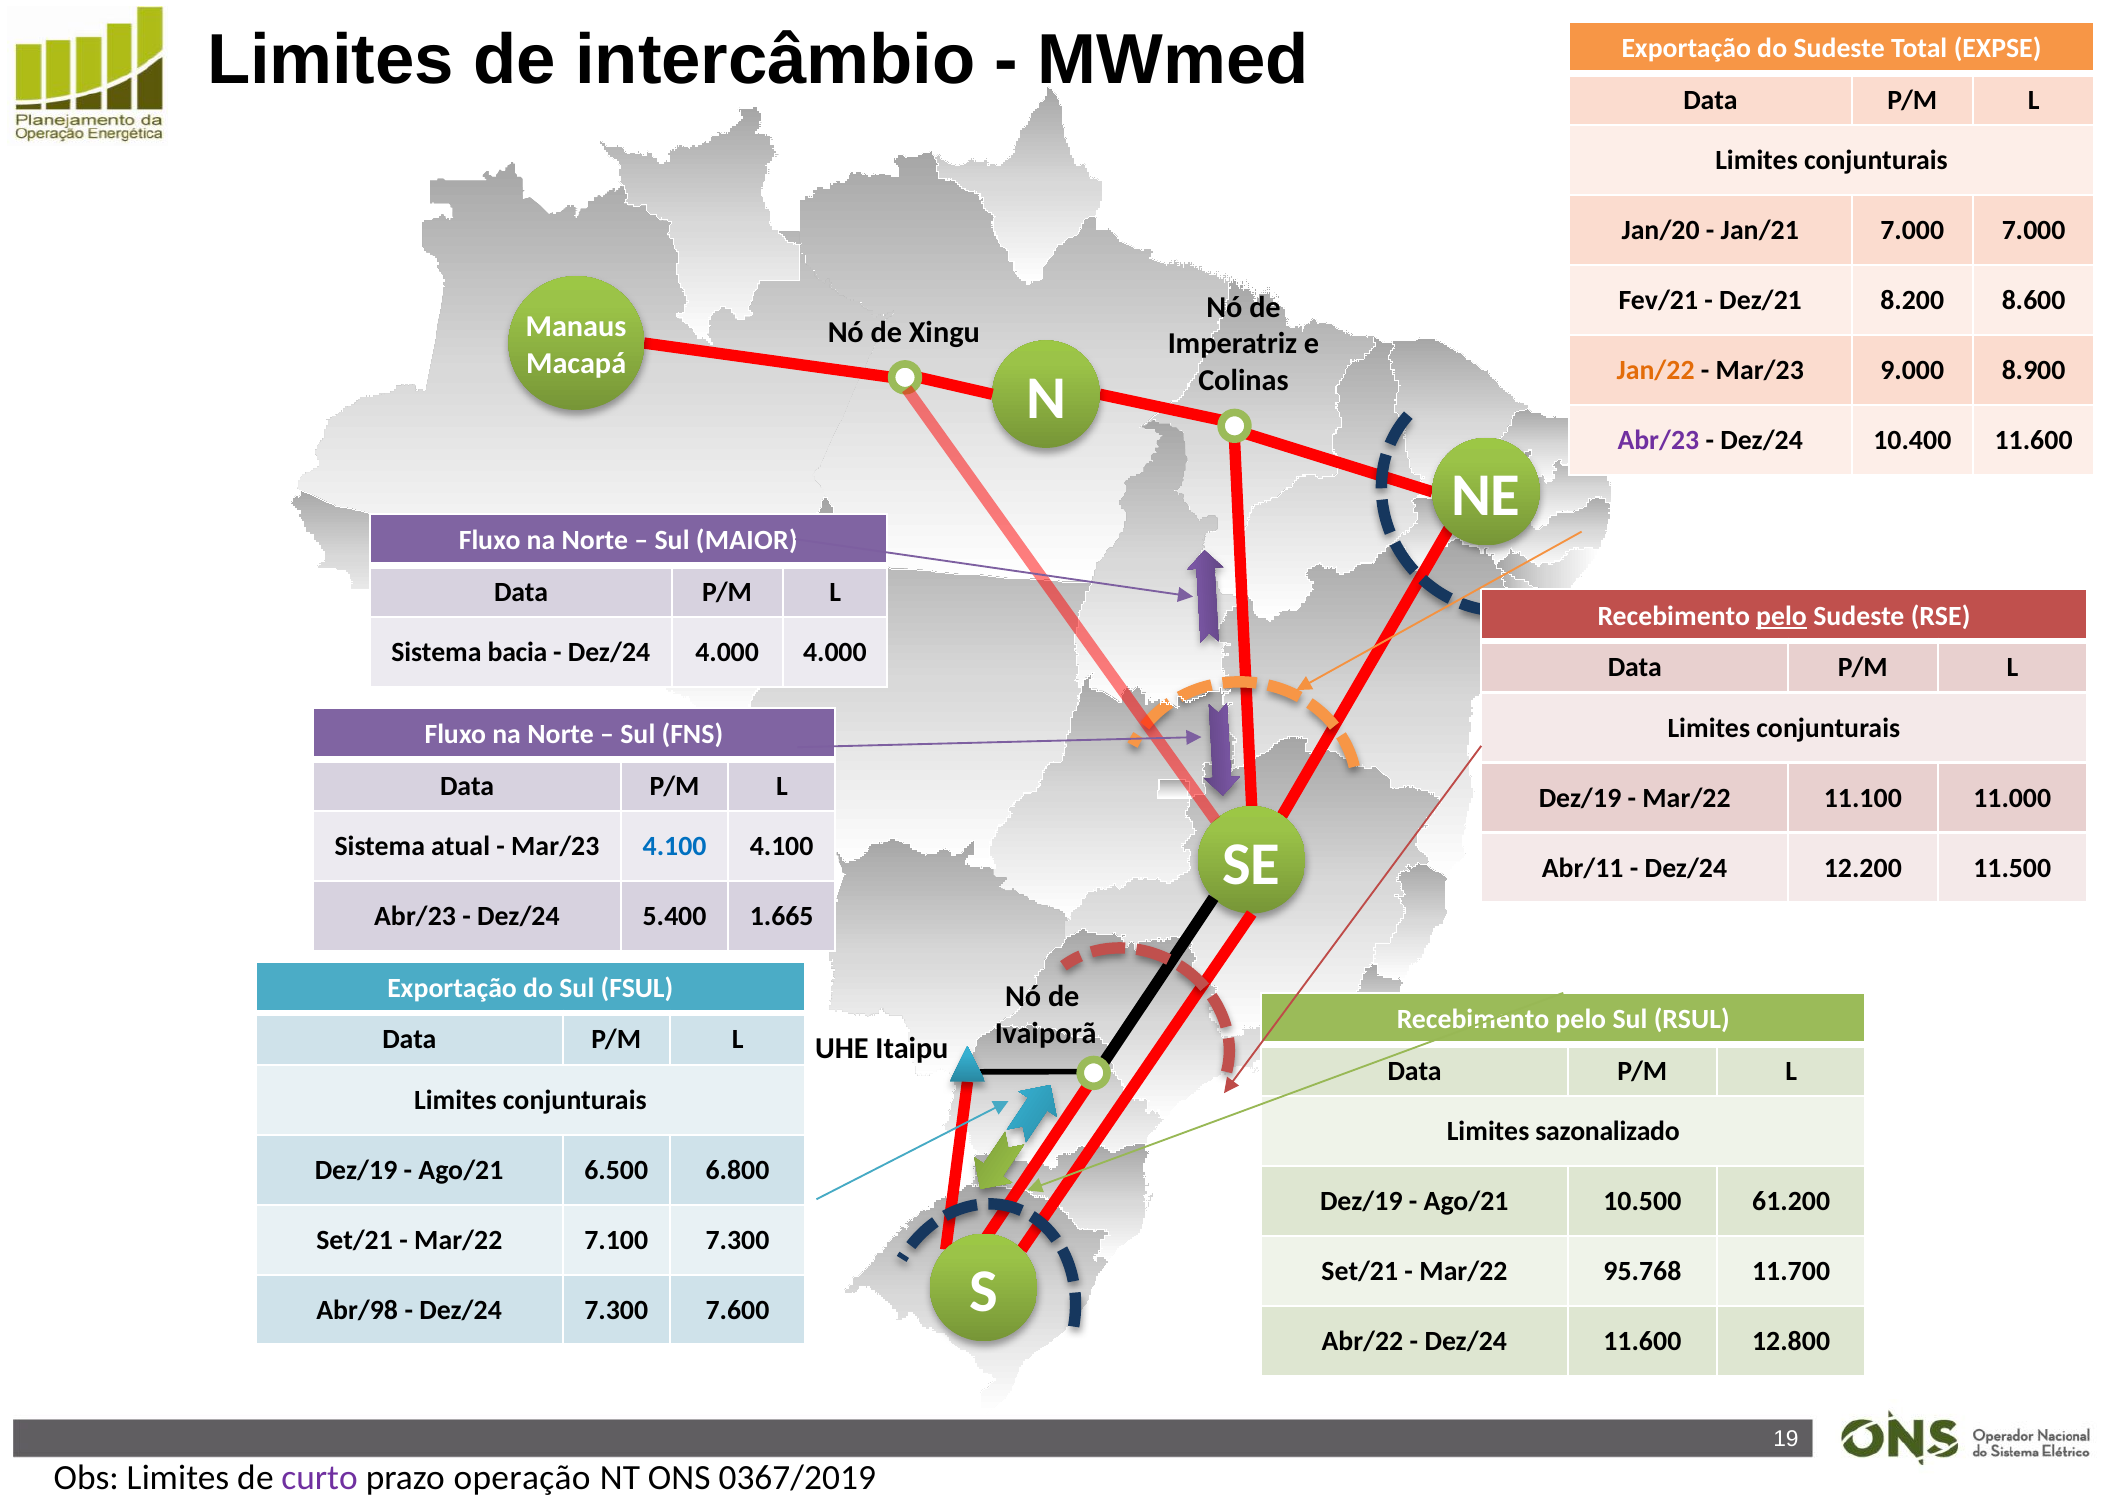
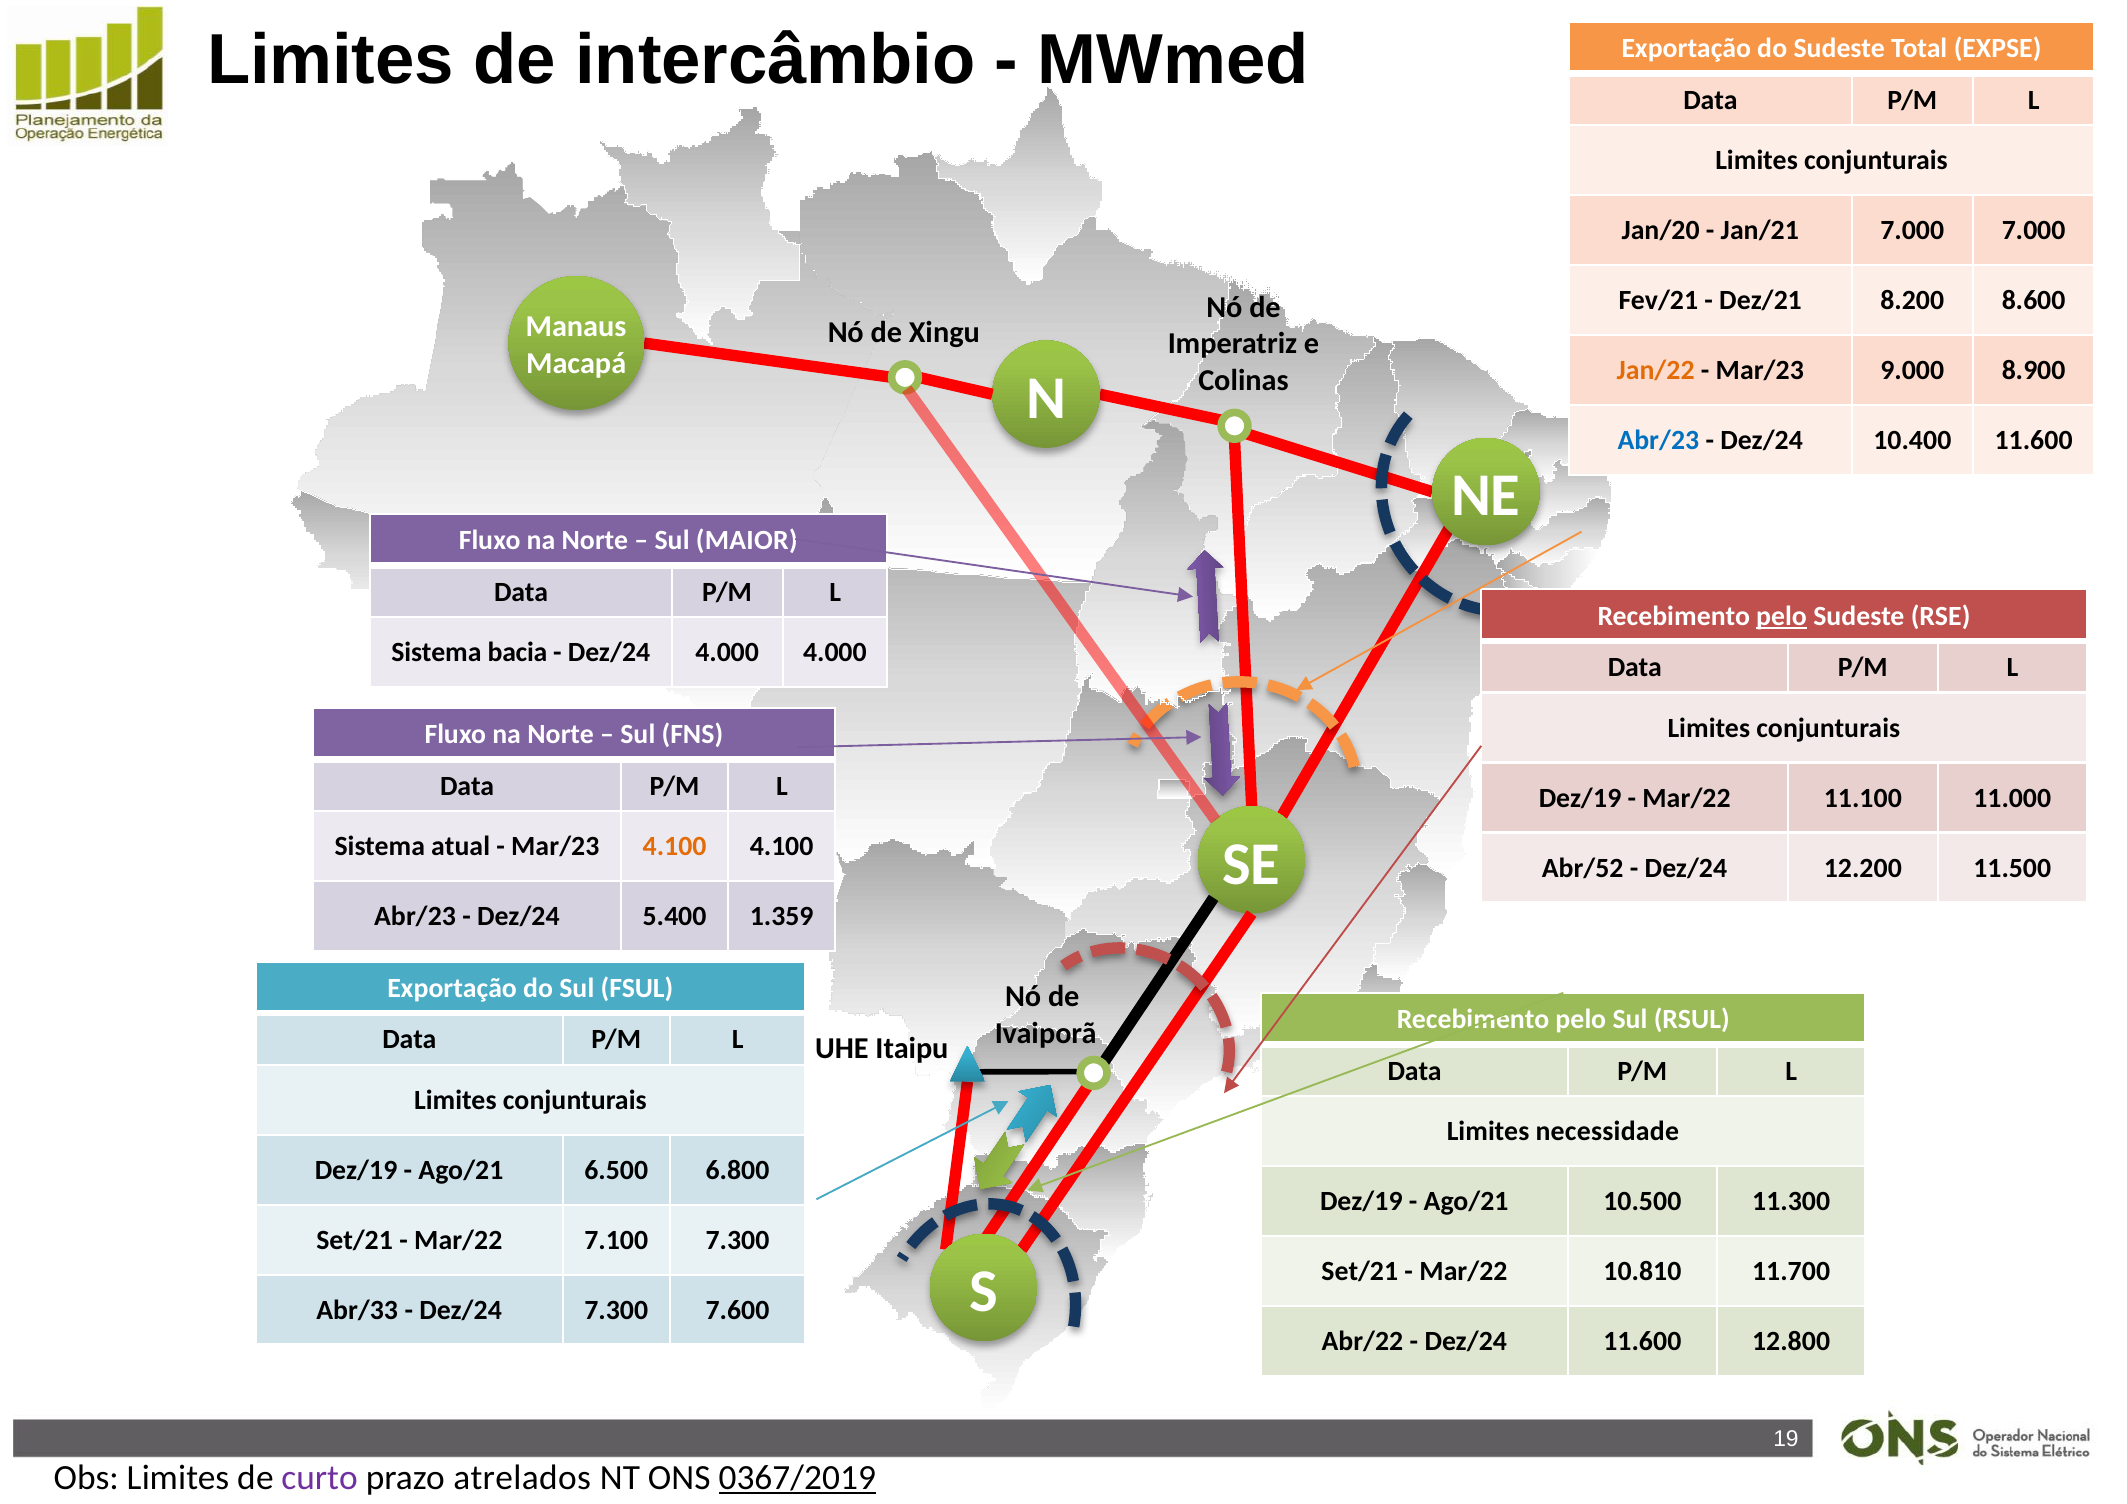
Abr/23 at (1658, 440) colour: purple -> blue
4.100 at (675, 847) colour: blue -> orange
Abr/11: Abr/11 -> Abr/52
1.665: 1.665 -> 1.359
sazonalizado: sazonalizado -> necessidade
61.200: 61.200 -> 11.300
95.768: 95.768 -> 10.810
Abr/98: Abr/98 -> Abr/33
operação: operação -> atrelados
0367/2019 underline: none -> present
